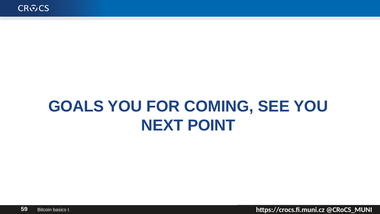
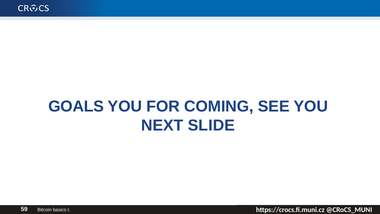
POINT: POINT -> SLIDE
